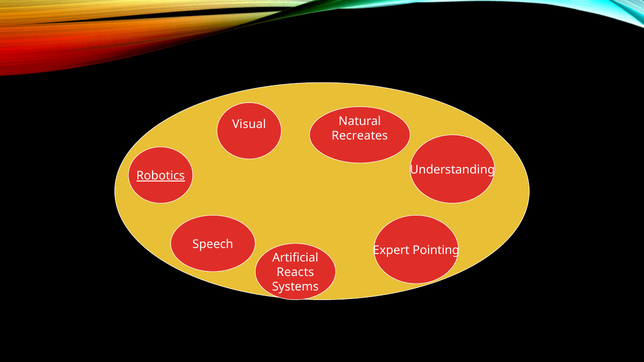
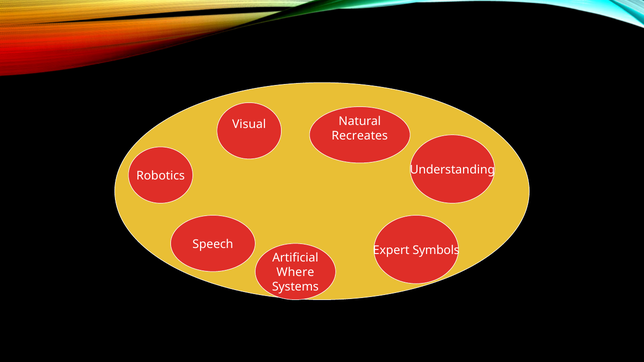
Robotics underline: present -> none
Pointing: Pointing -> Symbols
Reacts: Reacts -> Where
